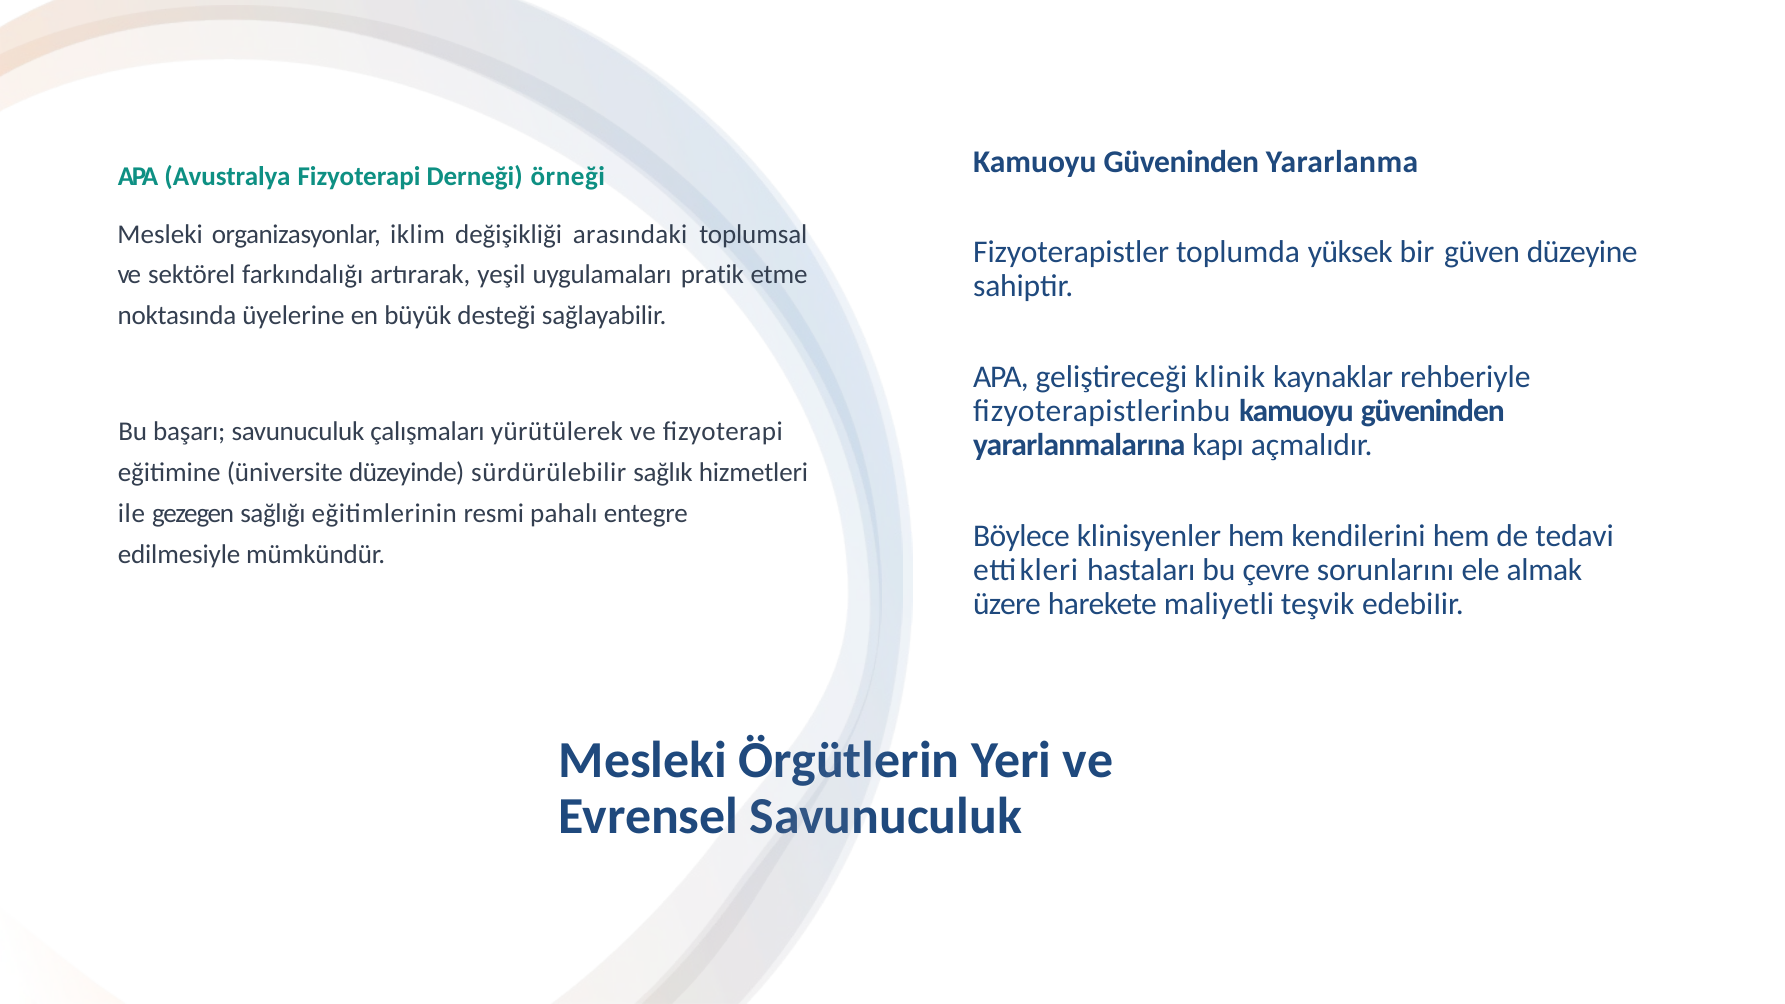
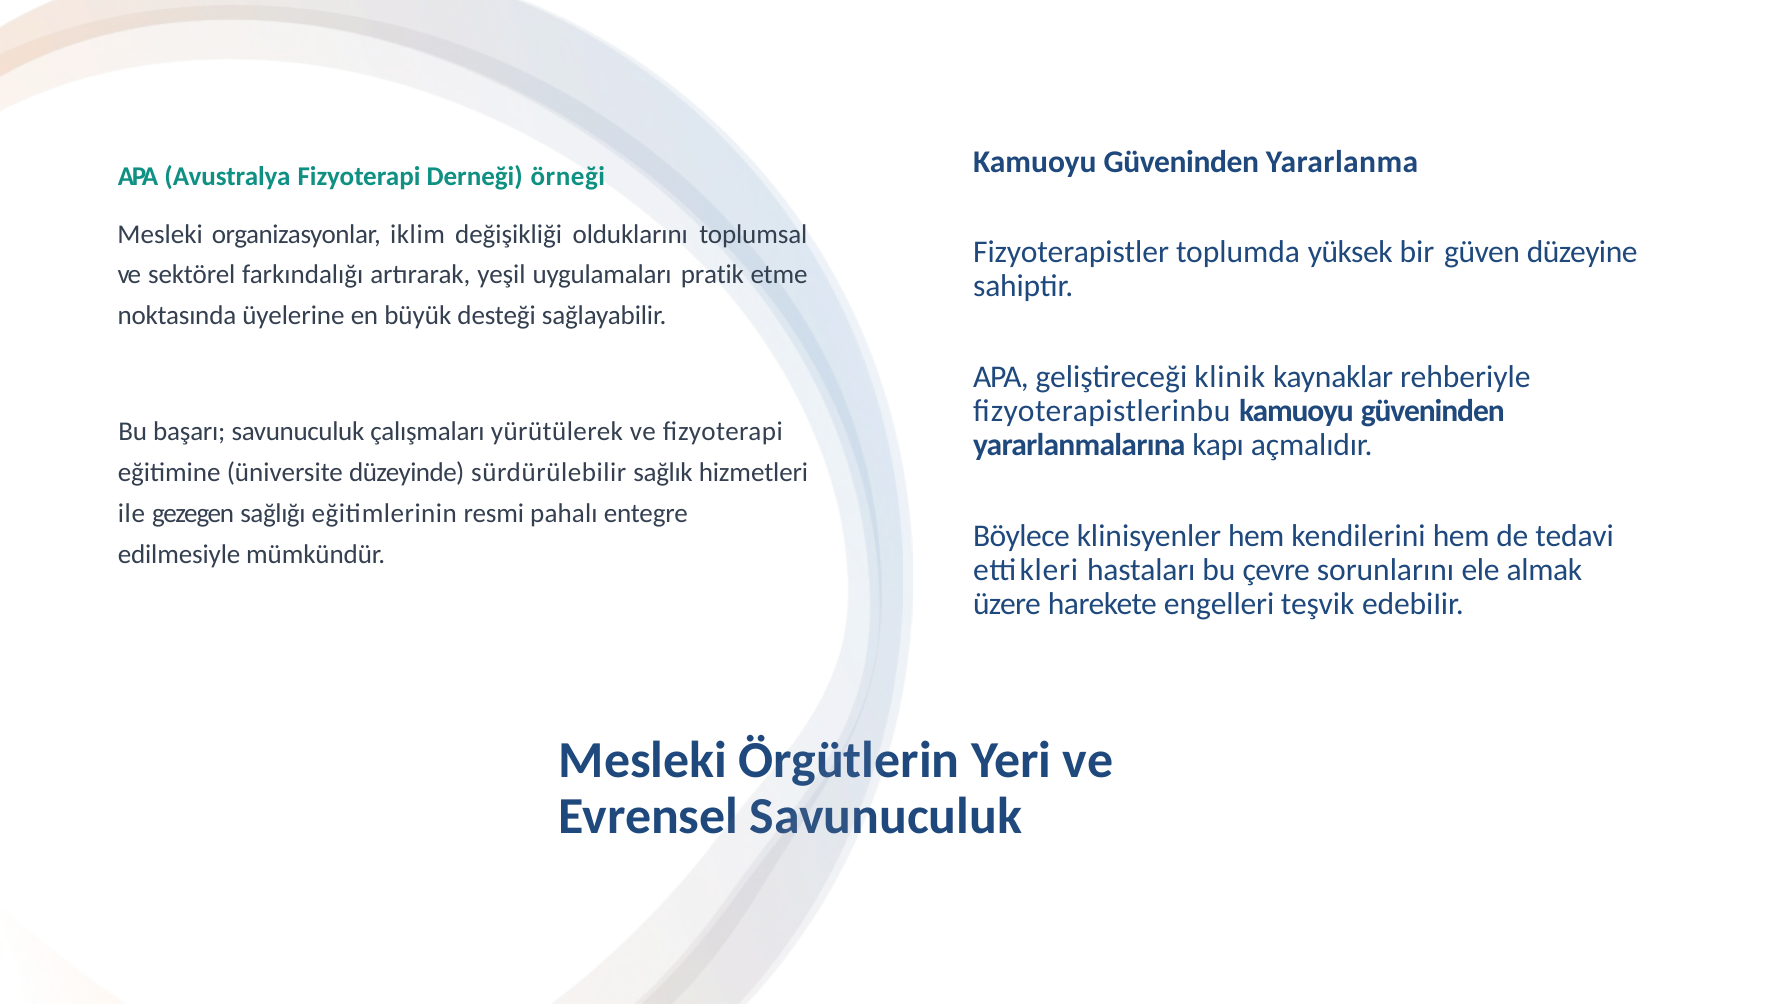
arasındaki: arasındaki -> olduklarını
maliyetli: maliyetli -> engelleri
